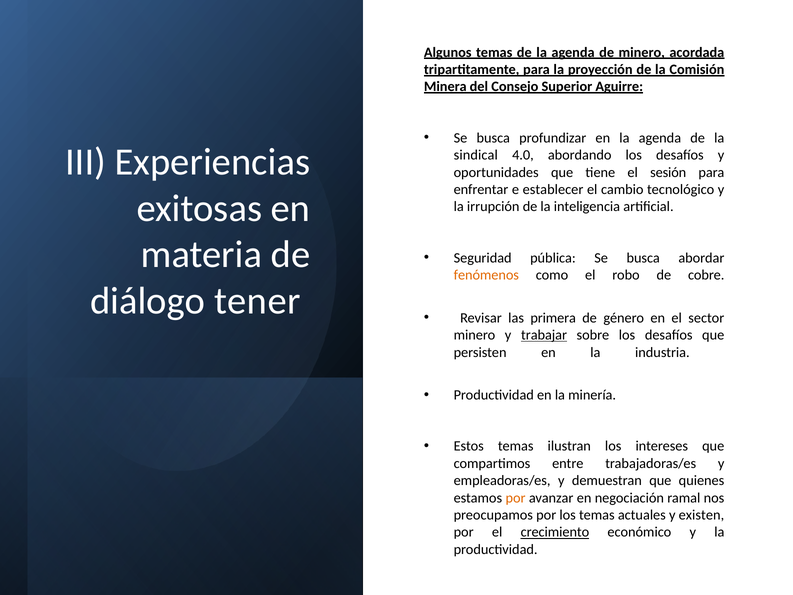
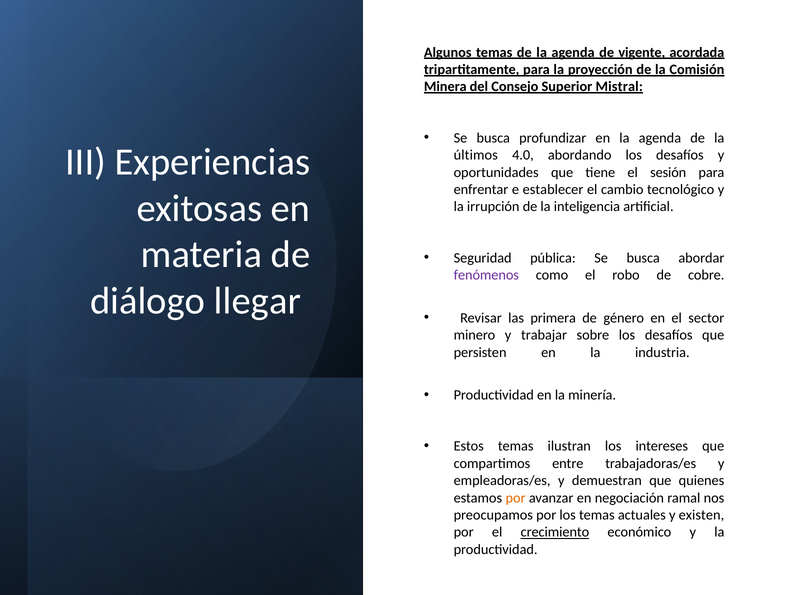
de minero: minero -> vigente
Aguirre: Aguirre -> Mistral
sindical: sindical -> últimos
fenómenos colour: orange -> purple
tener: tener -> llegar
trabajar underline: present -> none
